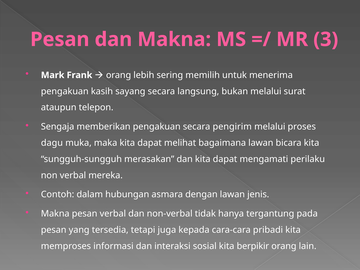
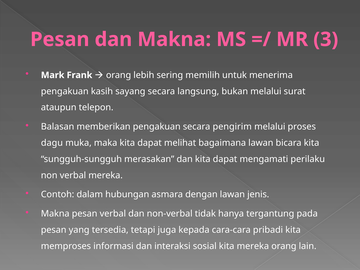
Sengaja: Sengaja -> Balasan
kita berpikir: berpikir -> mereka
